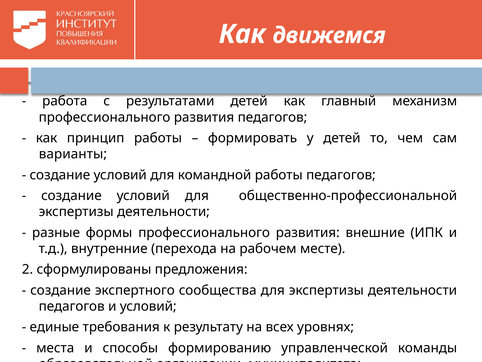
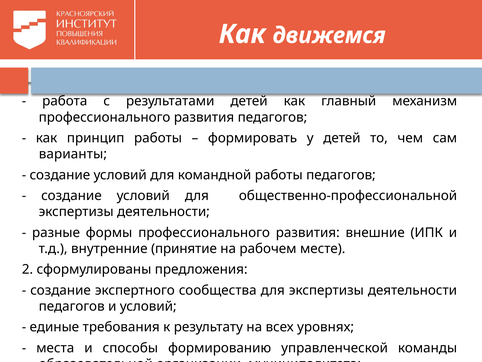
перехода: перехода -> принятие
